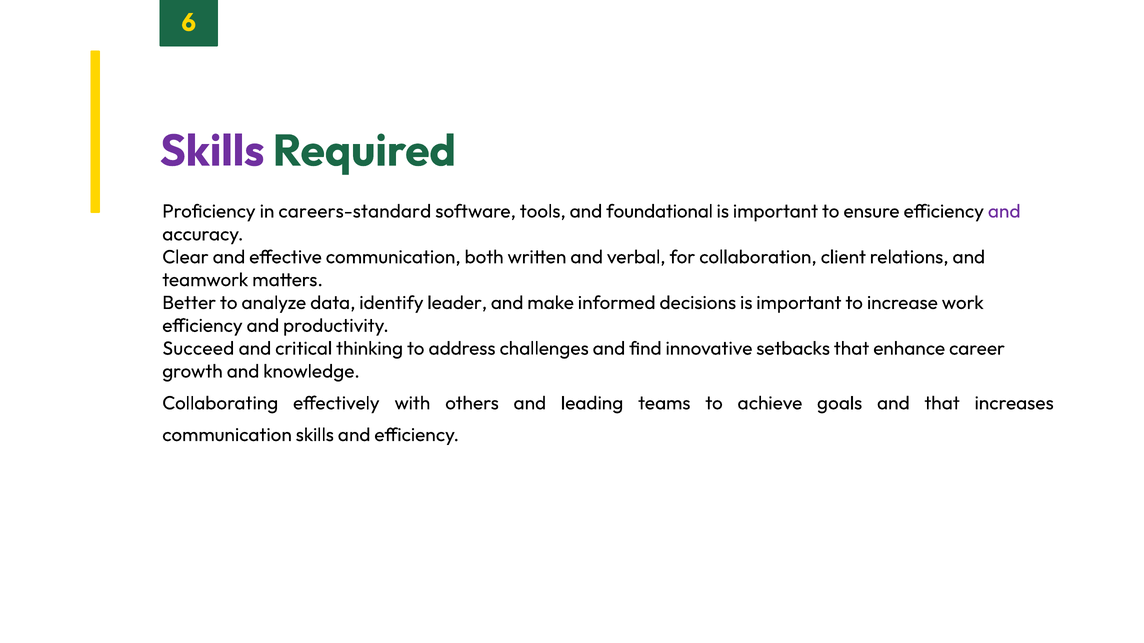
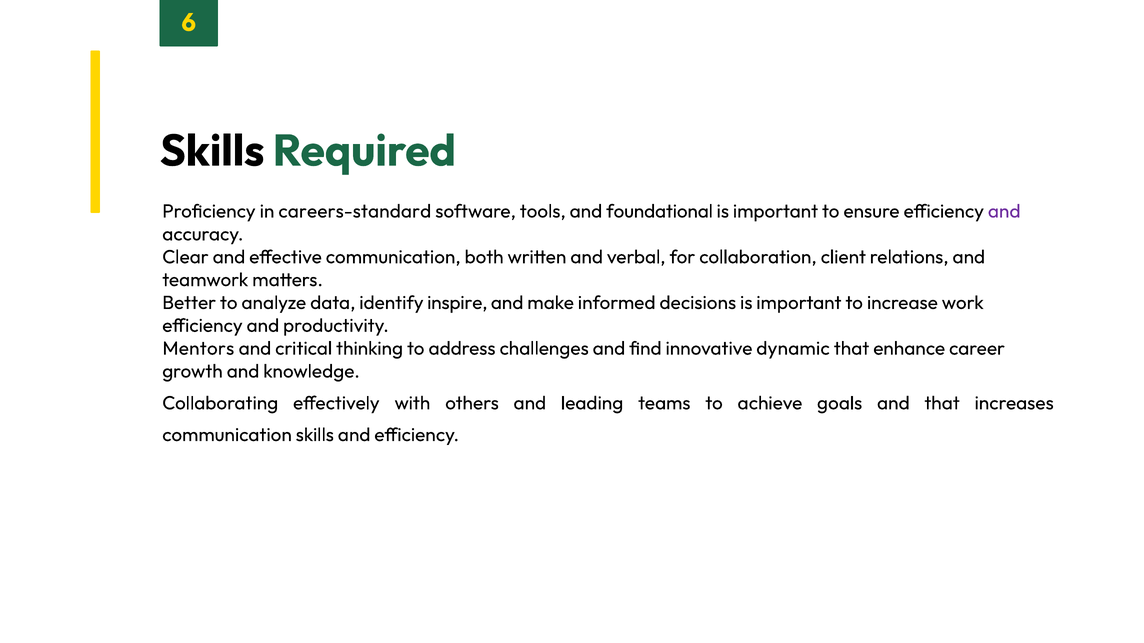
Skills at (212, 151) colour: purple -> black
leader: leader -> inspire
Succeed: Succeed -> Mentors
setbacks: setbacks -> dynamic
